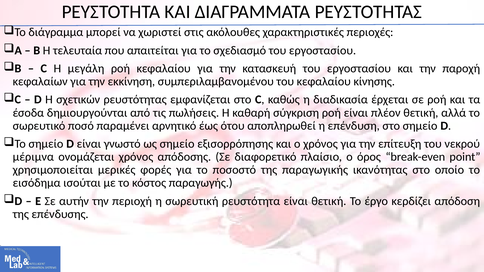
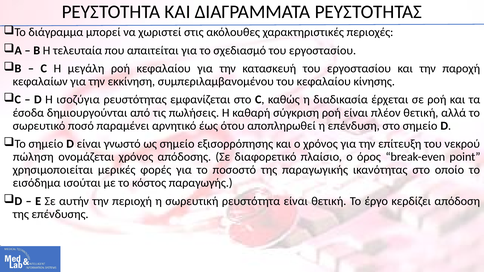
σχετικών: σχετικών -> ισοζύγια
μέριμνα: μέριμνα -> πώληση
